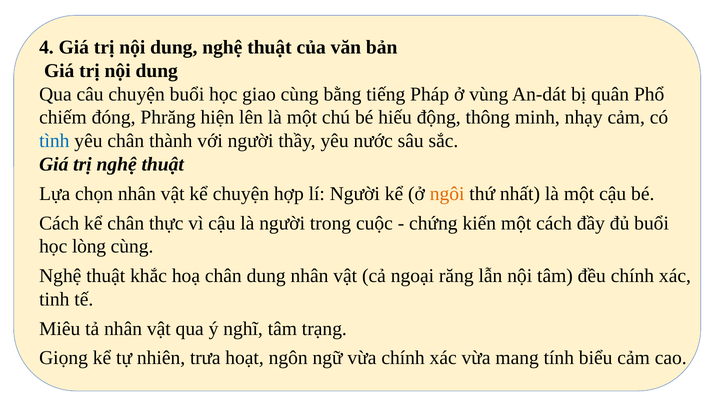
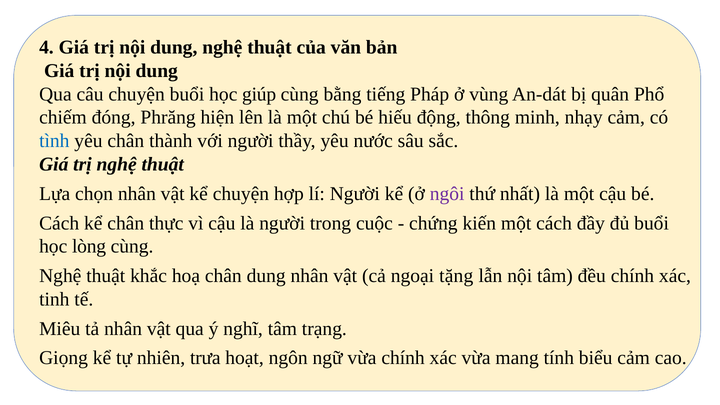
giao: giao -> giúp
ngôi colour: orange -> purple
răng: răng -> tặng
